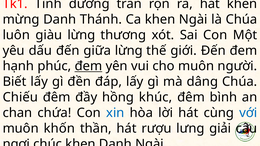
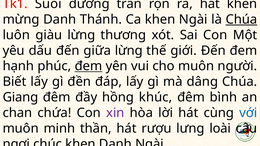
Tình: Tình -> Suối
Chúa at (241, 19) underline: none -> present
Chiếu: Chiếu -> Giang
xin colour: blue -> purple
khốn: khốn -> minh
giải: giải -> loài
